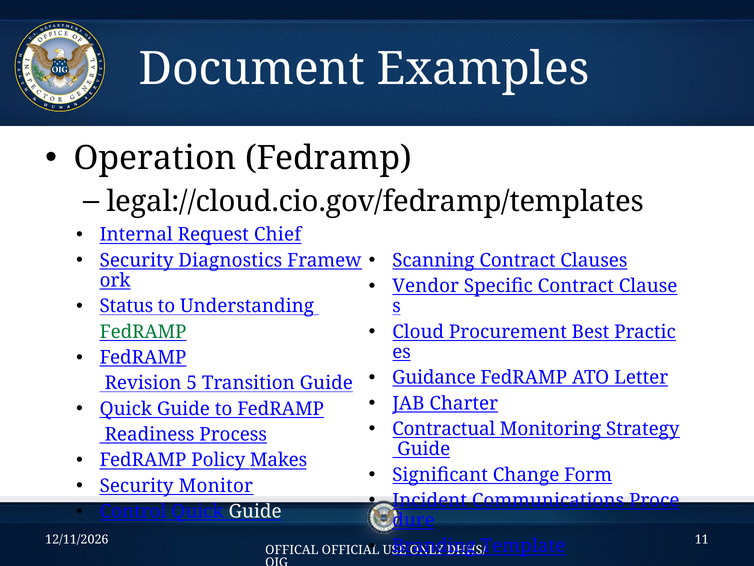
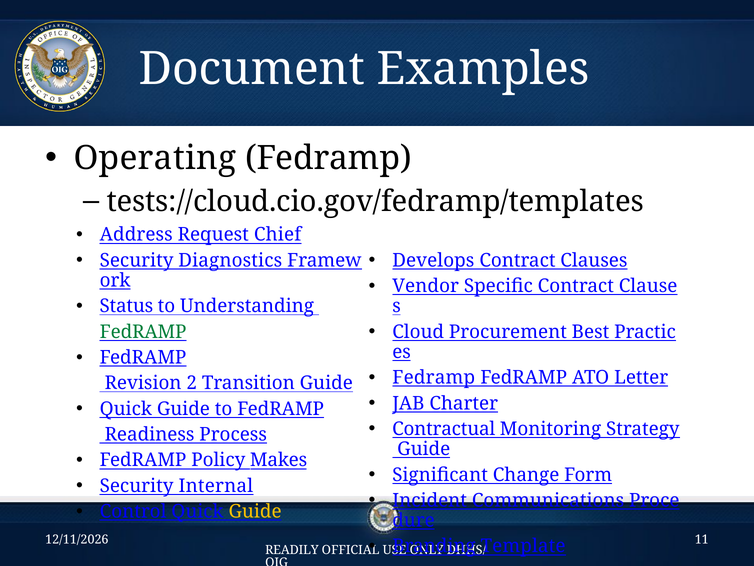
Operation: Operation -> Operating
legal://cloud.cio.gov/fedramp/templates: legal://cloud.cio.gov/fedramp/templates -> tests://cloud.cio.gov/fedramp/templates
Internal: Internal -> Address
Scanning: Scanning -> Develops
Guidance at (434, 377): Guidance -> Fedramp
5: 5 -> 2
Monitor: Monitor -> Internal
Guide at (255, 511) colour: white -> yellow
OFFICAL: OFFICAL -> READILY
